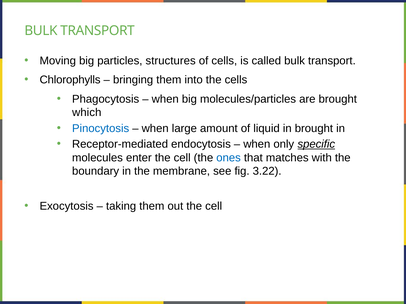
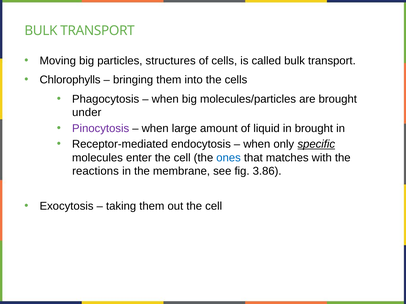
which: which -> under
Pinocytosis colour: blue -> purple
boundary: boundary -> reactions
3.22: 3.22 -> 3.86
